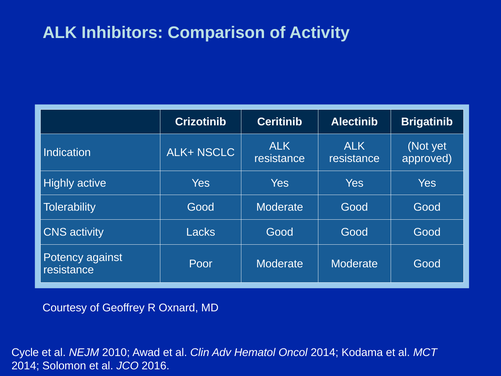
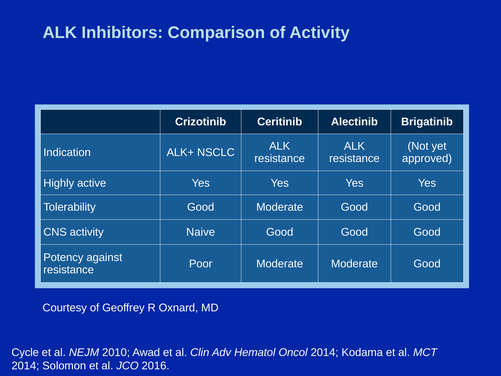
Lacks: Lacks -> Naive
